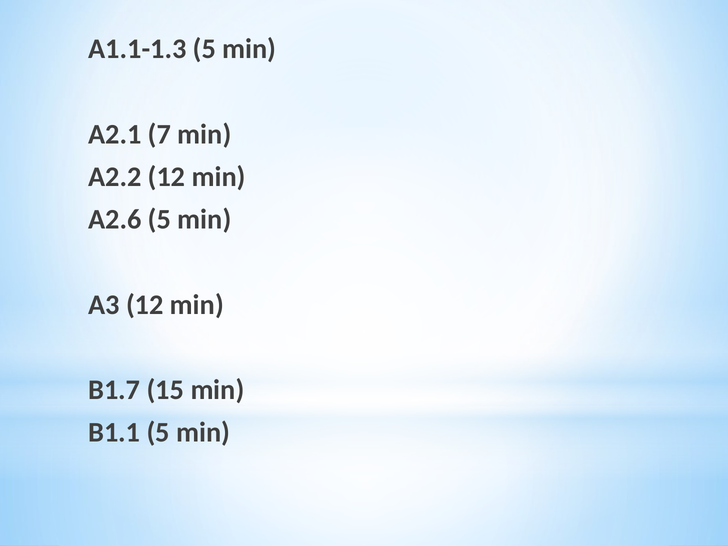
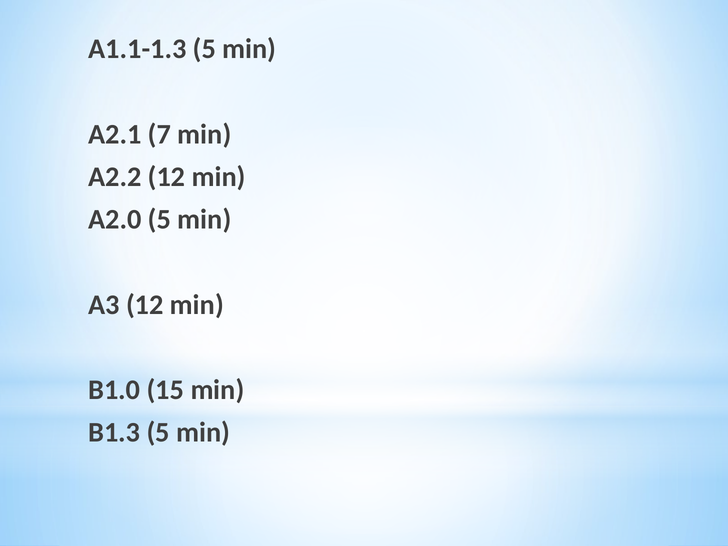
A2.6: A2.6 -> A2.0
B1.7: B1.7 -> B1.0
B1.1: B1.1 -> B1.3
